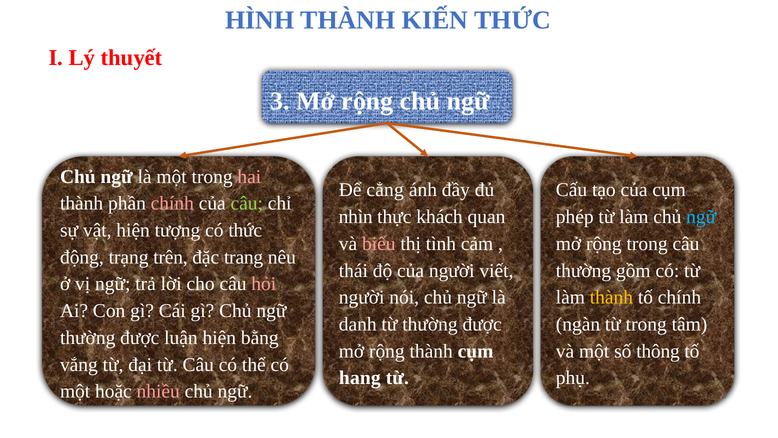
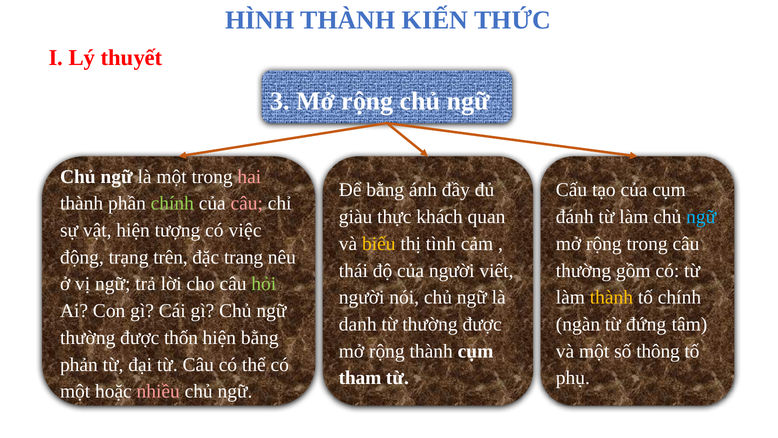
Để cẳng: cẳng -> bằng
chính at (172, 203) colour: pink -> light green
câu at (247, 203) colour: light green -> pink
nhìn: nhìn -> giàu
phép: phép -> đánh
có thức: thức -> việc
biểu colour: pink -> yellow
hỏi colour: pink -> light green
từ trong: trong -> đứng
luận: luận -> thốn
vắng: vắng -> phản
hang: hang -> tham
